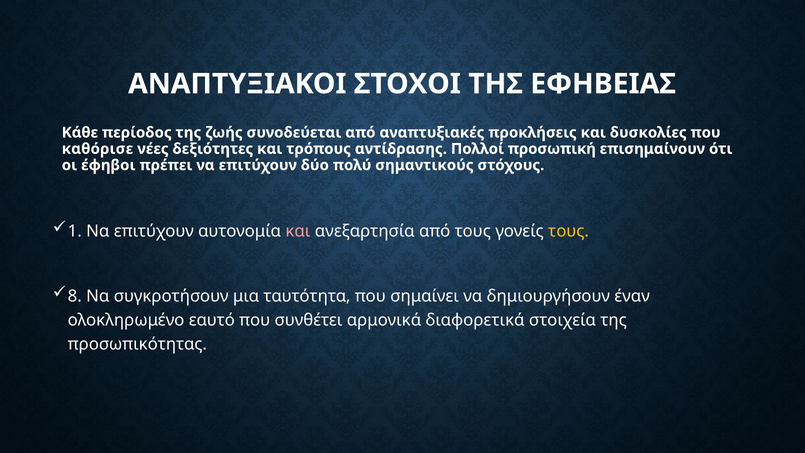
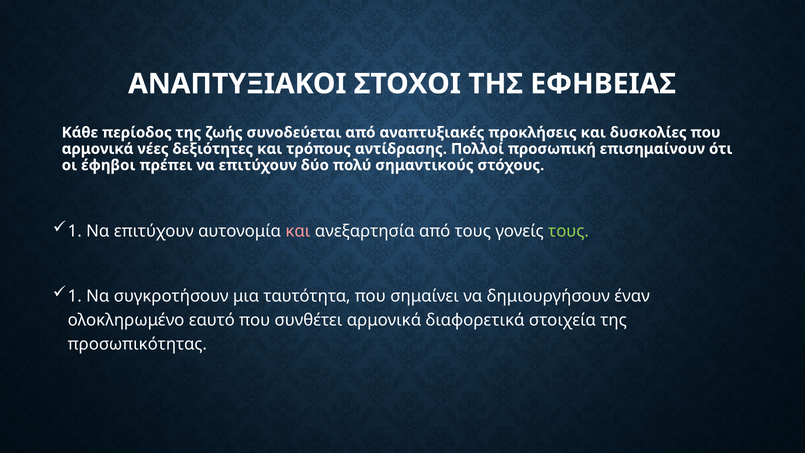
καθόρισε at (97, 149): καθόρισε -> αρμονικά
τους at (569, 231) colour: yellow -> light green
8 at (75, 296): 8 -> 1
